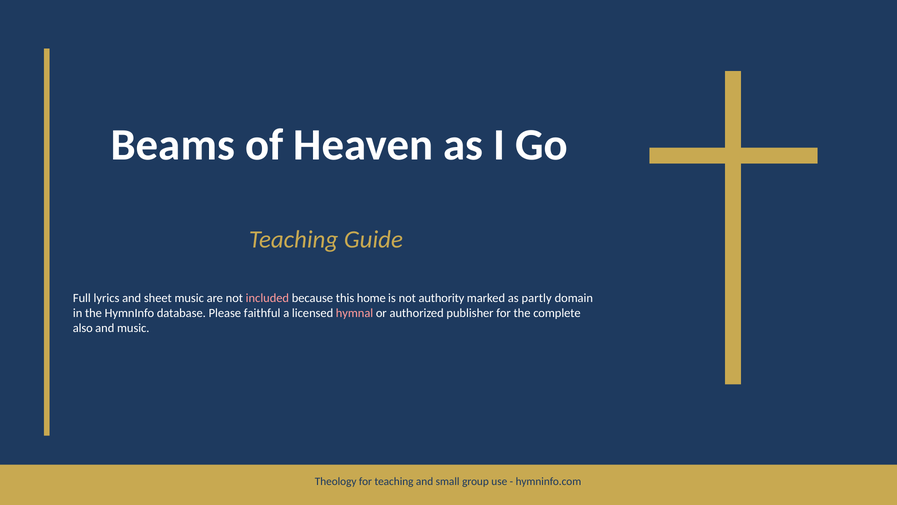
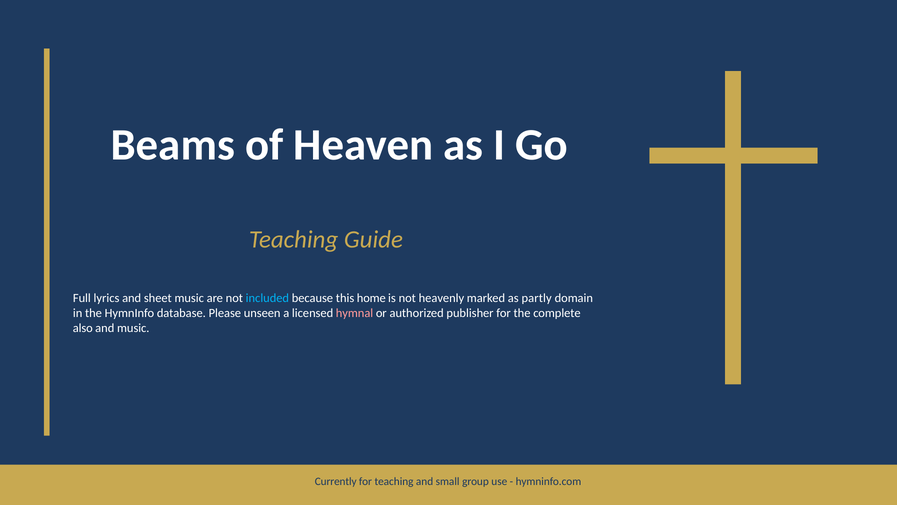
included colour: pink -> light blue
authority: authority -> heavenly
faithful: faithful -> unseen
Theology: Theology -> Currently
